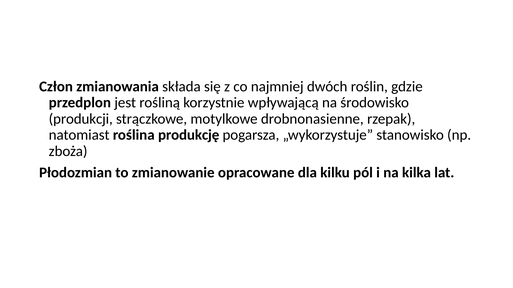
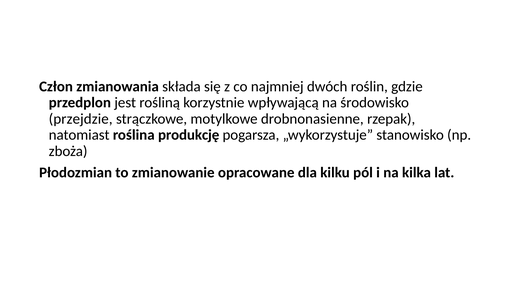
produkcji: produkcji -> przejdzie
